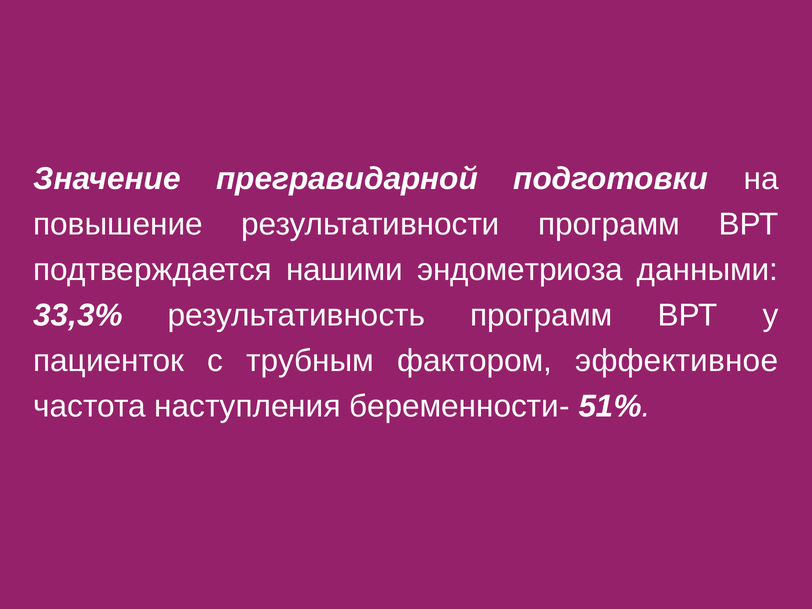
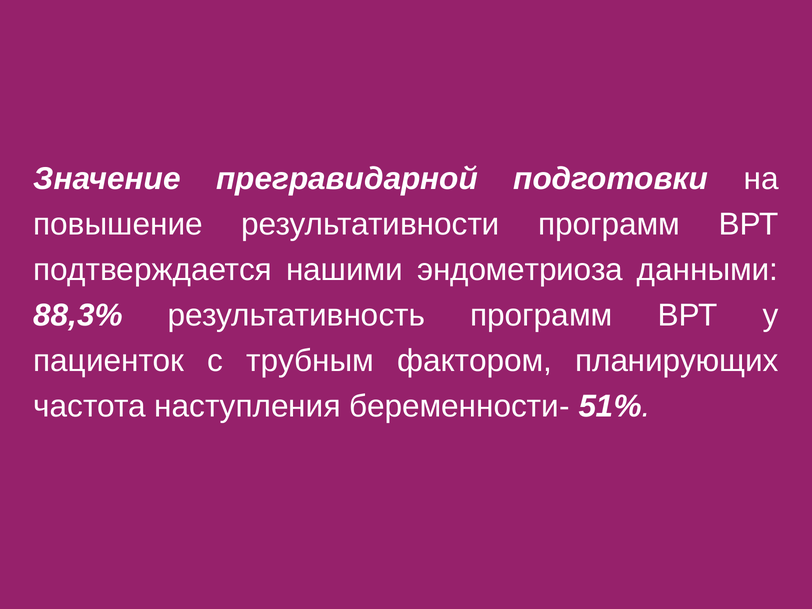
33,3%: 33,3% -> 88,3%
эффективное: эффективное -> планирующих
